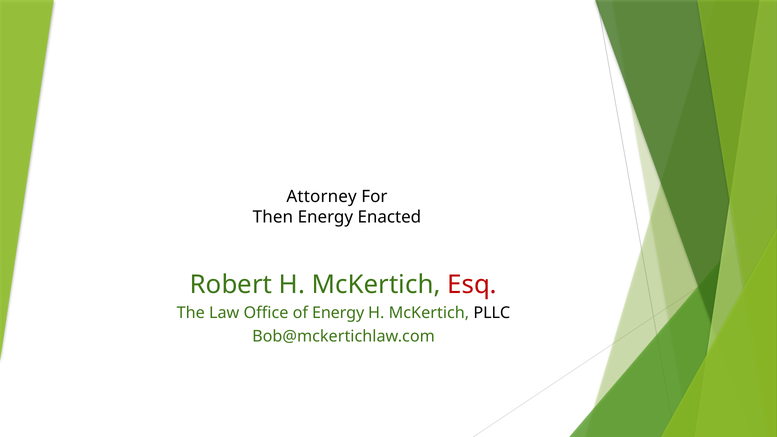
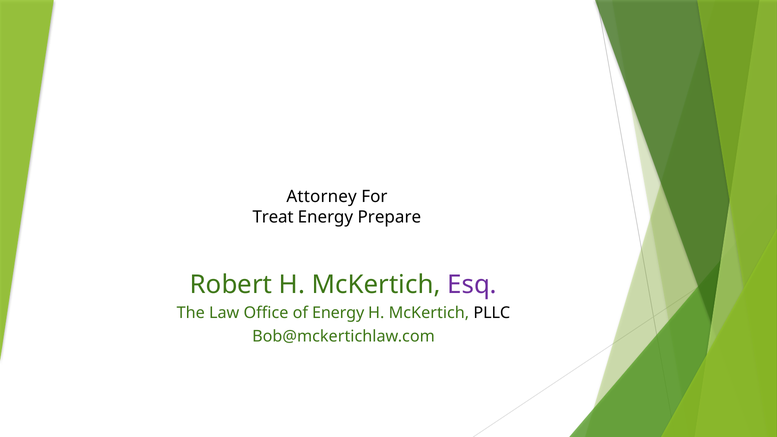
Then: Then -> Treat
Enacted: Enacted -> Prepare
Esq colour: red -> purple
